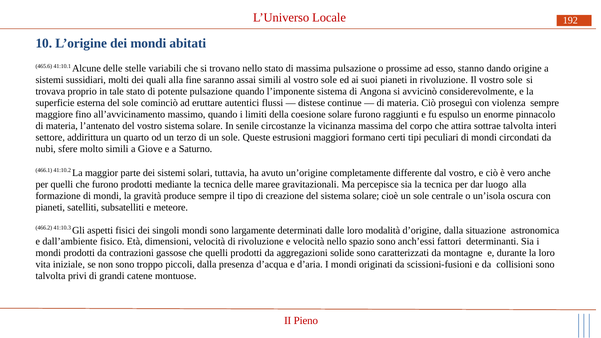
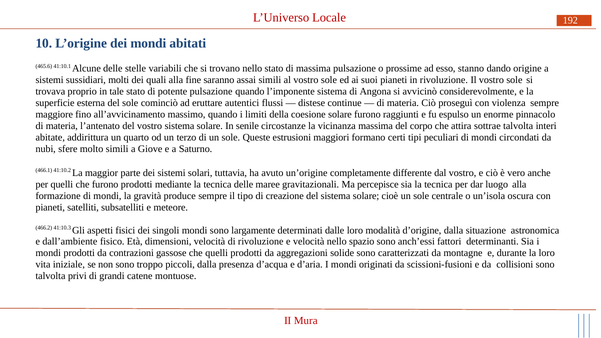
settore: settore -> abitate
Pieno: Pieno -> Mura
